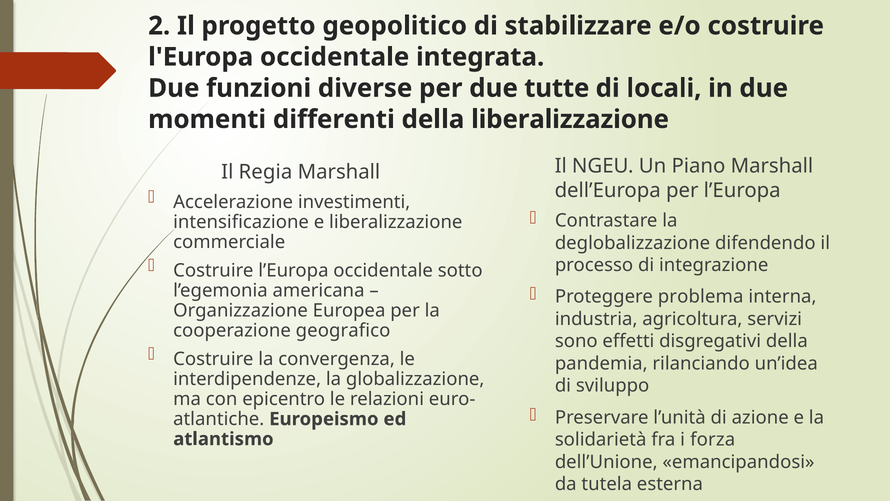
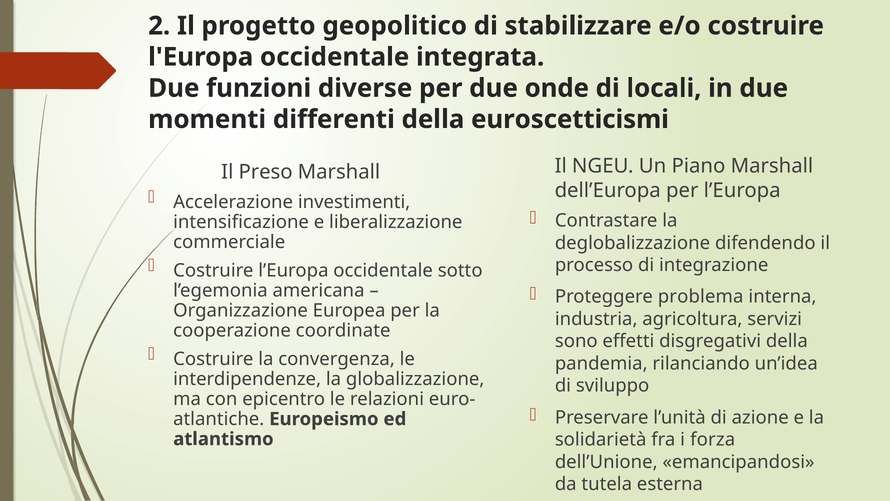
tutte: tutte -> onde
della liberalizzazione: liberalizzazione -> euroscetticismi
Regia: Regia -> Preso
geografico: geografico -> coordinate
